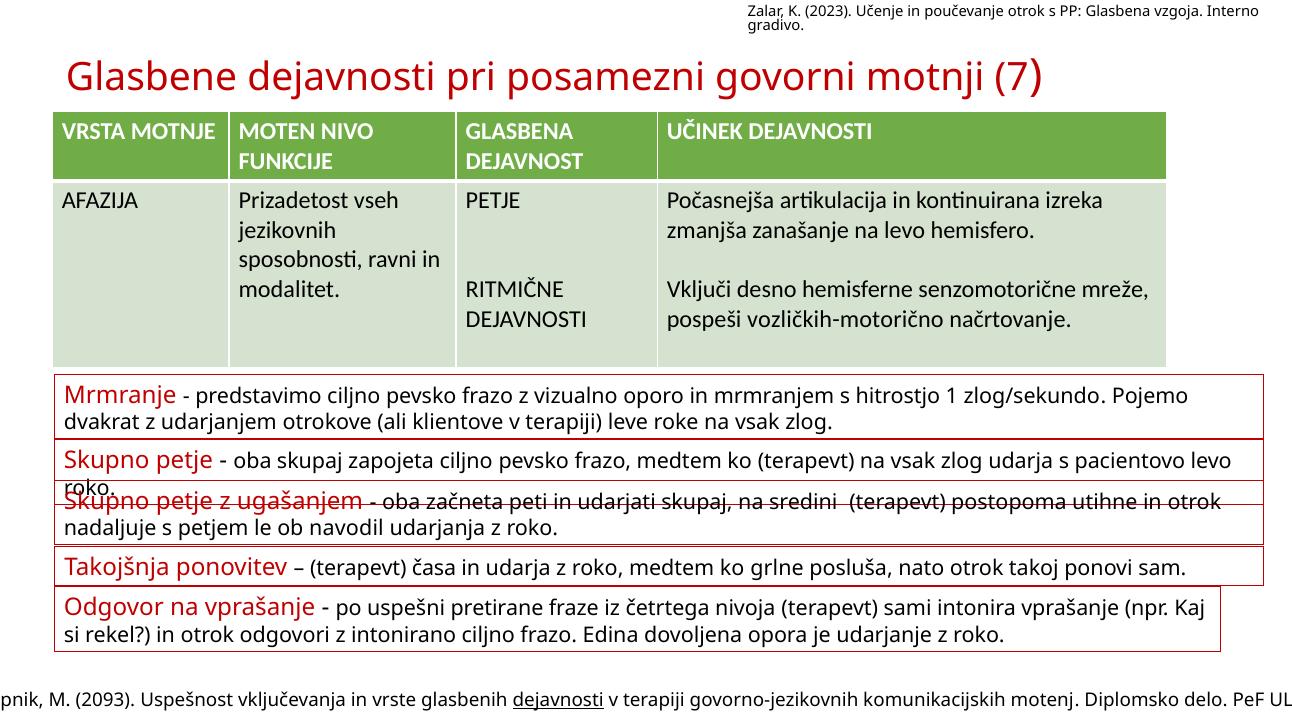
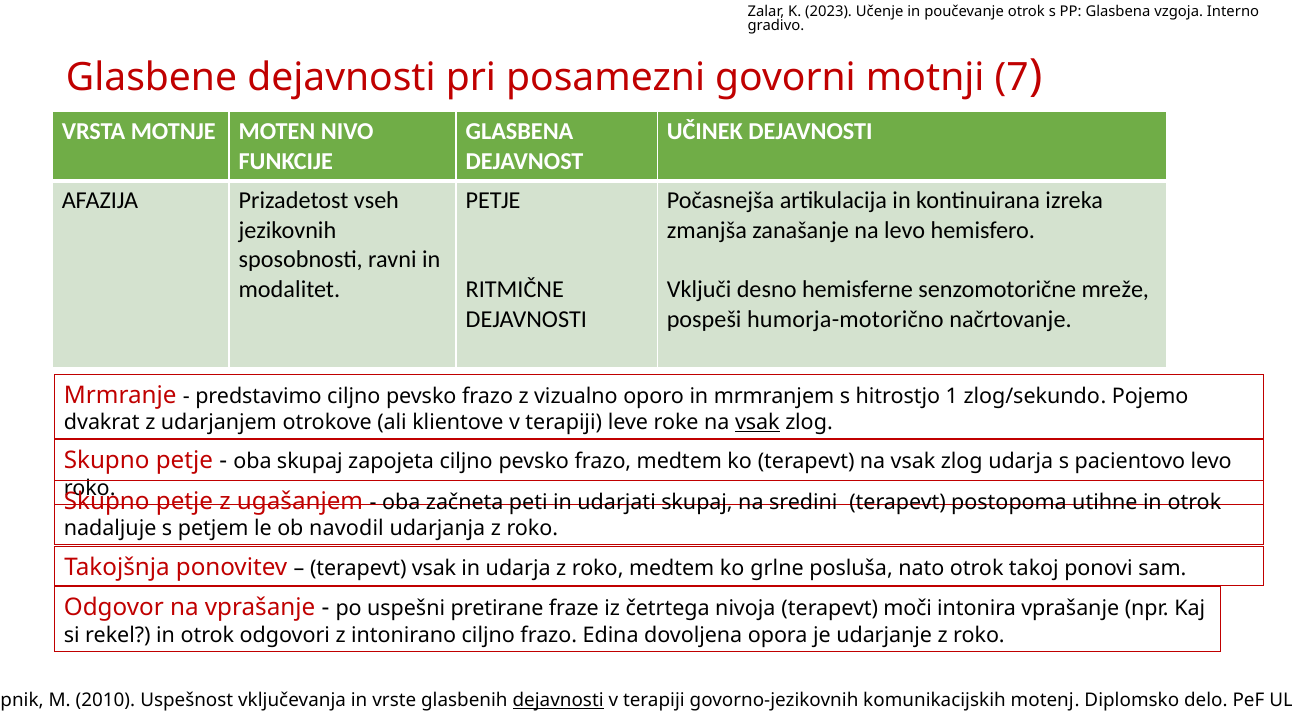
vozličkih-motorično: vozličkih-motorično -> humorja-motorično
vsak at (757, 422) underline: none -> present
terapevt časa: časa -> vsak
sami: sami -> moči
2093: 2093 -> 2010
